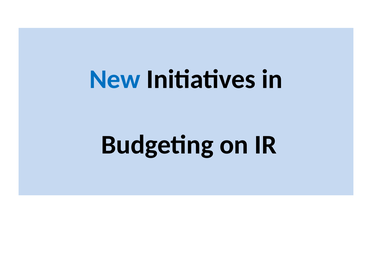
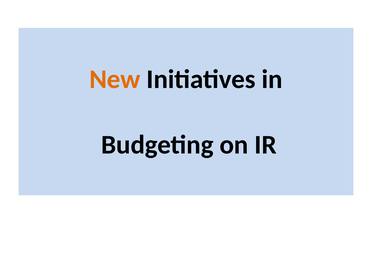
New colour: blue -> orange
